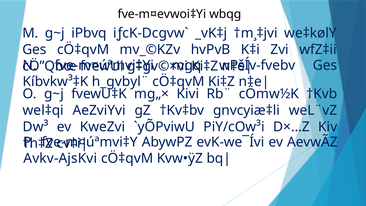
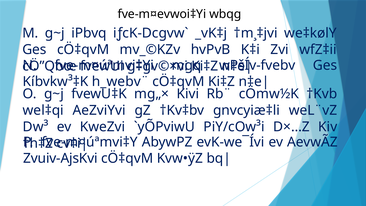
h_gvbyl¨: h_gvbyl¨ -> h_webv¨
Avkv-AjsKvi: Avkv-AjsKvi -> Zvuiv-AjsKvi
